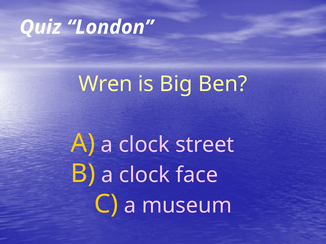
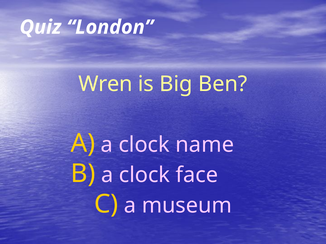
street: street -> name
